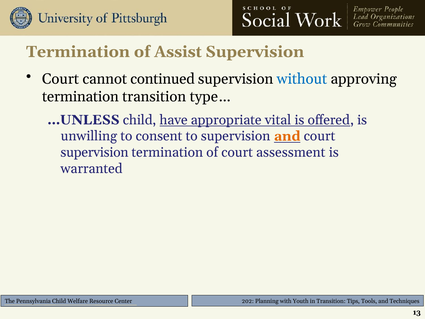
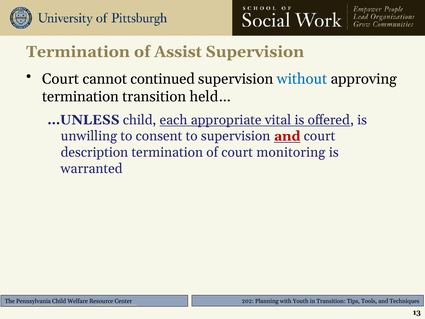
type…: type… -> held…
have: have -> each
and at (287, 136) colour: orange -> red
supervision at (94, 152): supervision -> description
assessment: assessment -> monitoring
